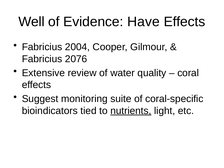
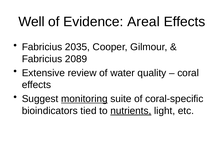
Have: Have -> Areal
2004: 2004 -> 2035
2076: 2076 -> 2089
monitoring underline: none -> present
